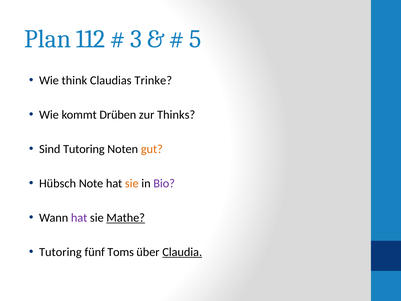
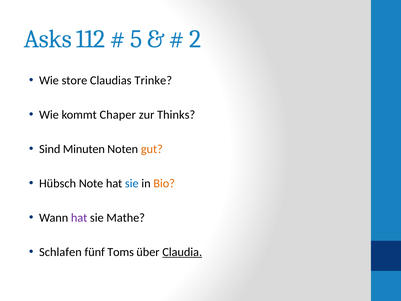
Plan: Plan -> Asks
3: 3 -> 5
5: 5 -> 2
think: think -> store
Drüben: Drüben -> Chaper
Sind Tutoring: Tutoring -> Minuten
sie at (132, 183) colour: orange -> blue
Bio colour: purple -> orange
Mathe underline: present -> none
Tutoring at (60, 252): Tutoring -> Schlafen
